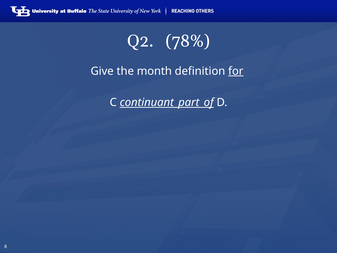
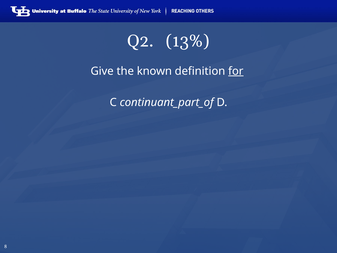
78%: 78% -> 13%
month: month -> known
continuant_part_of underline: present -> none
